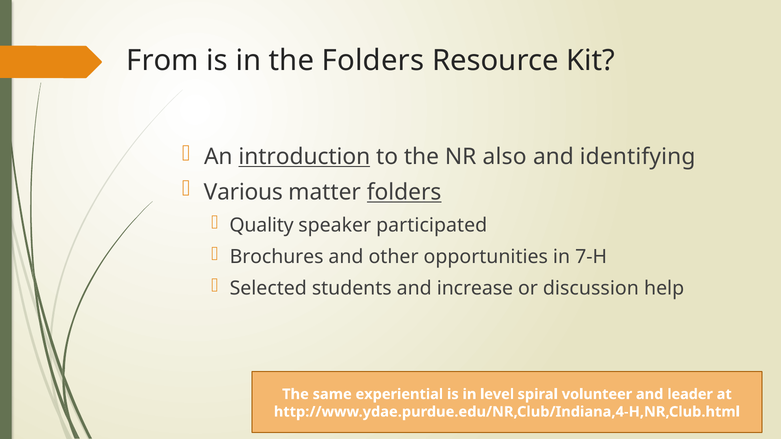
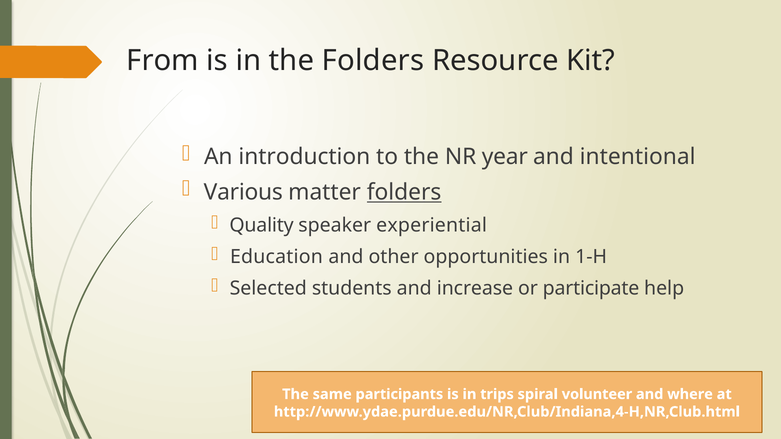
introduction underline: present -> none
also: also -> year
identifying: identifying -> intentional
participated: participated -> experiential
Brochures: Brochures -> Education
7-H: 7-H -> 1-H
discussion: discussion -> participate
experiential: experiential -> participants
level: level -> trips
leader: leader -> where
